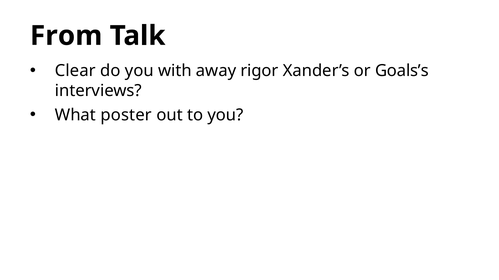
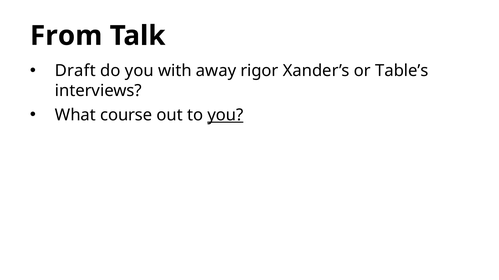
Clear: Clear -> Draft
Goals’s: Goals’s -> Table’s
poster: poster -> course
you at (225, 115) underline: none -> present
